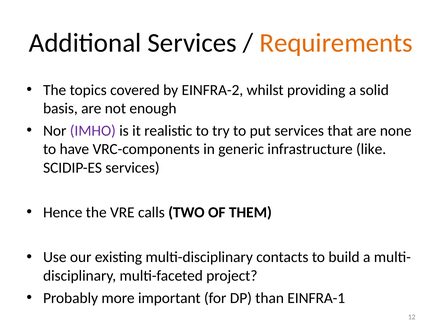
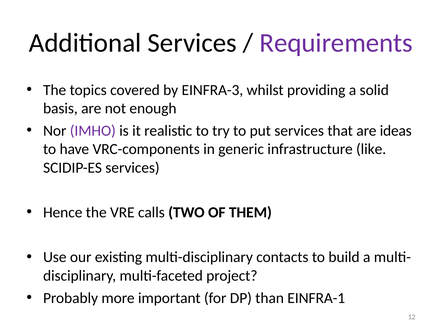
Requirements colour: orange -> purple
EINFRA-2: EINFRA-2 -> EINFRA-3
none: none -> ideas
